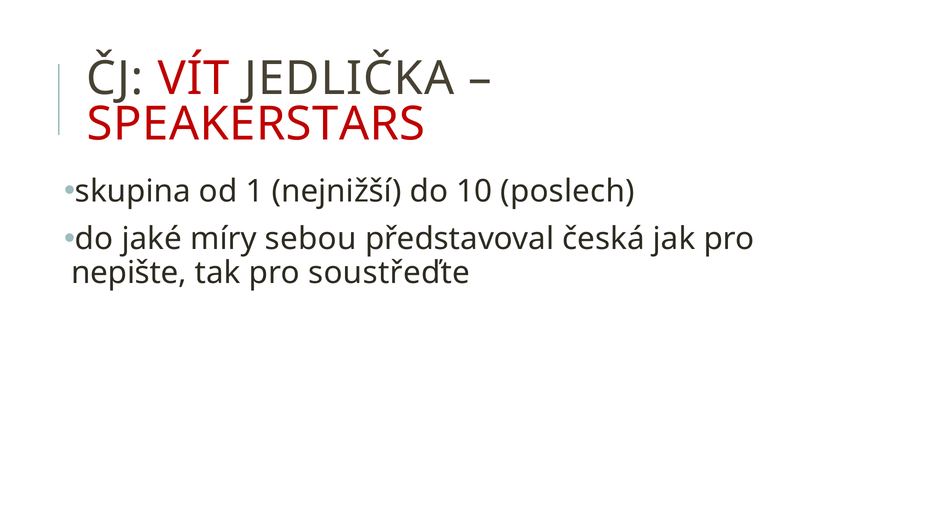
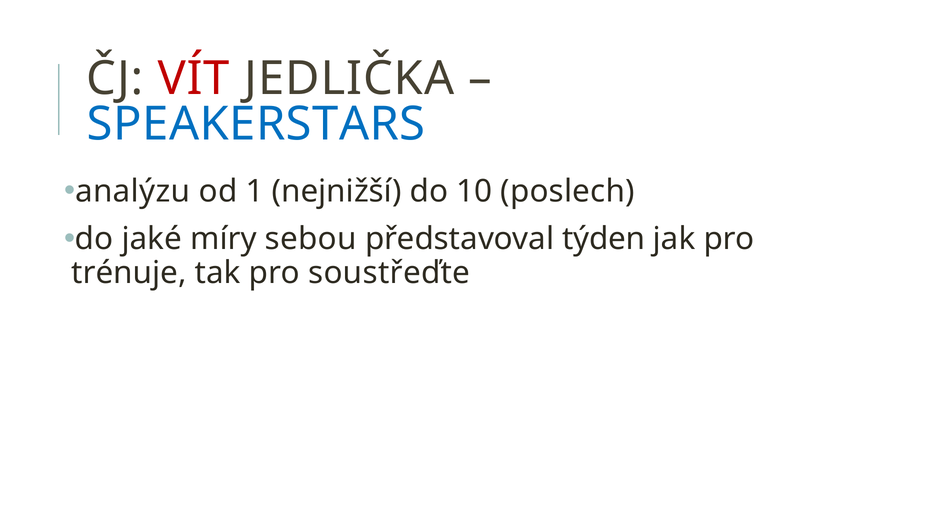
SPEAKERSTARS colour: red -> blue
skupina: skupina -> analýzu
česká: česká -> týden
nepište: nepište -> trénuje
